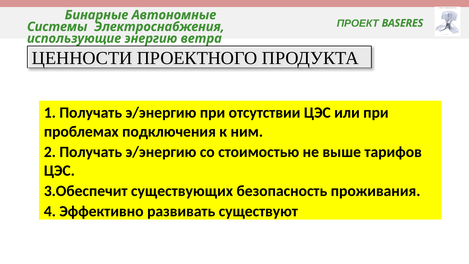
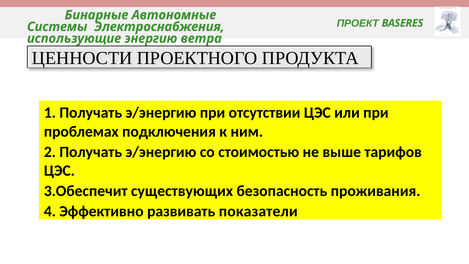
существуют: существуют -> показатели
